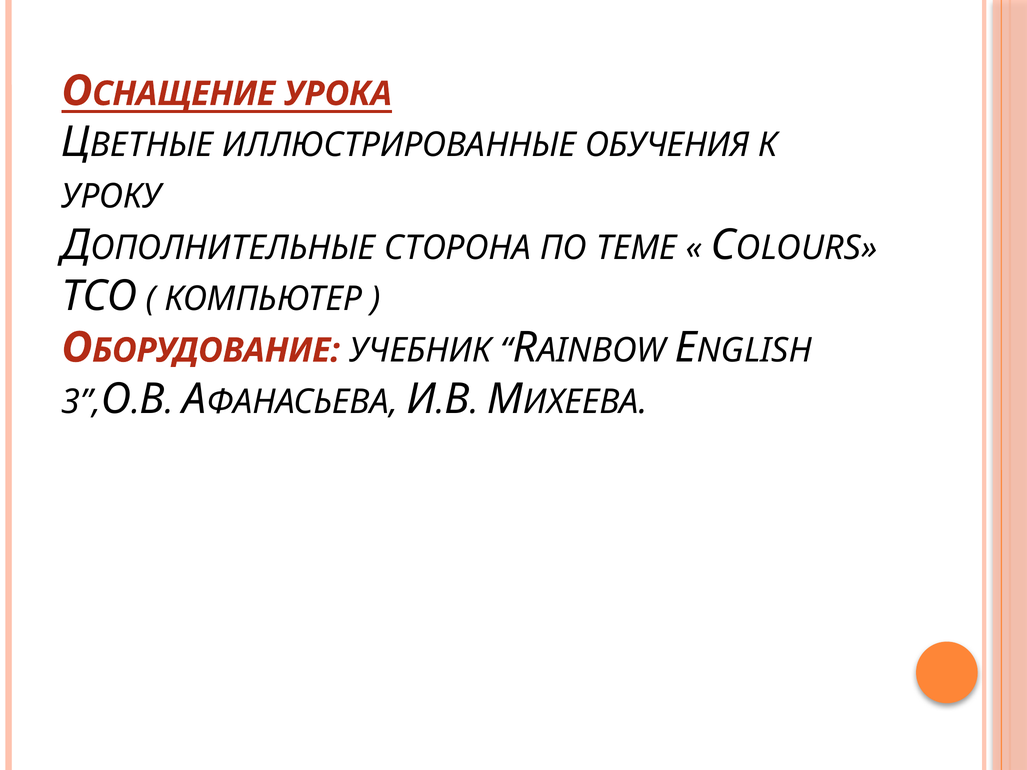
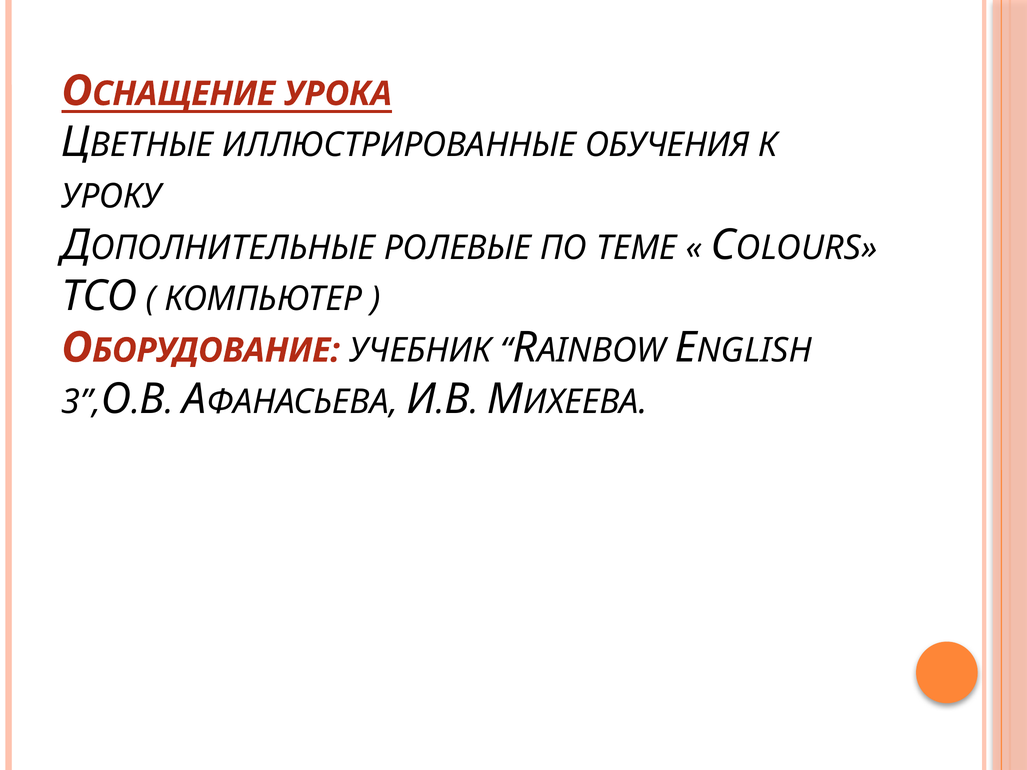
СТОРОНА: СТОРОНА -> РОЛЕВЫЕ
